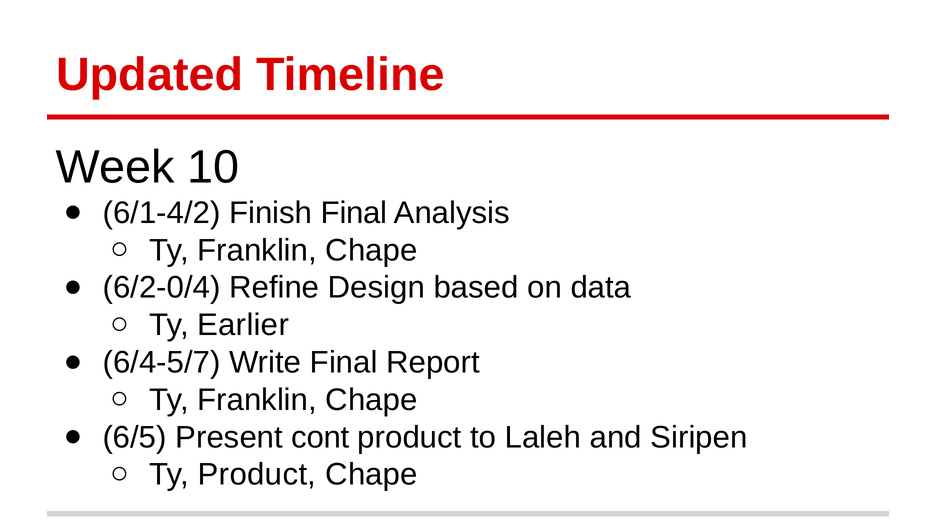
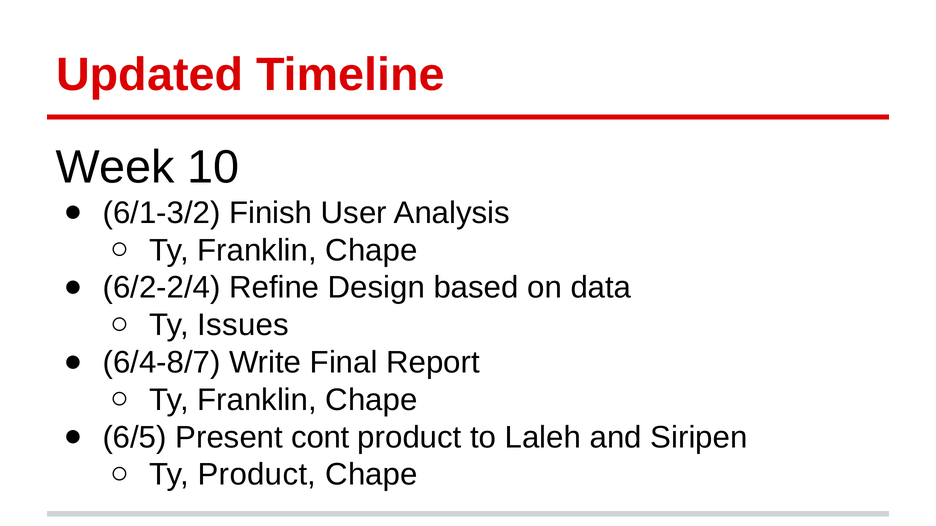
6/1-4/2: 6/1-4/2 -> 6/1-3/2
Finish Final: Final -> User
6/2-0/4: 6/2-0/4 -> 6/2-2/4
Earlier: Earlier -> Issues
6/4-5/7: 6/4-5/7 -> 6/4-8/7
